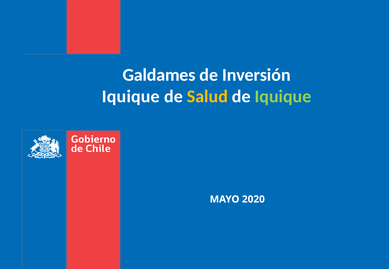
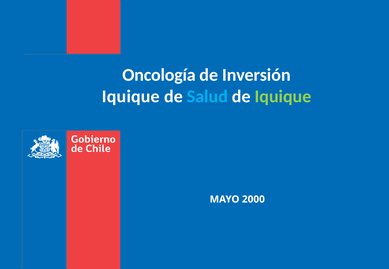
Galdames: Galdames -> Oncología
Salud colour: yellow -> light blue
2020: 2020 -> 2000
